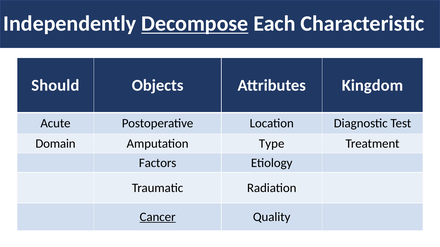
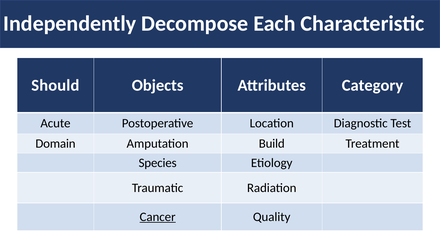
Decompose underline: present -> none
Kingdom: Kingdom -> Category
Type: Type -> Build
Factors: Factors -> Species
